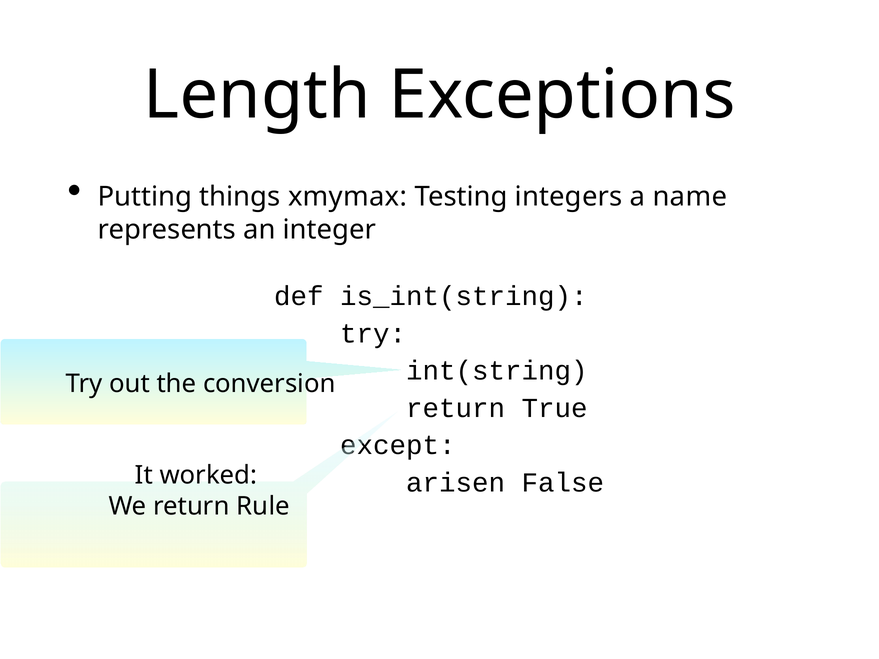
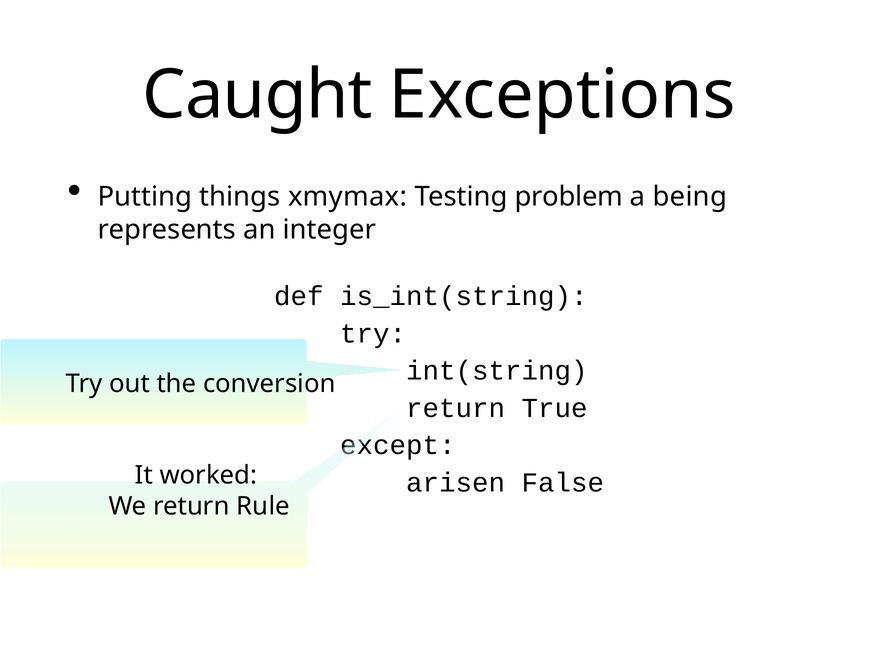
Length: Length -> Caught
integers: integers -> problem
name: name -> being
